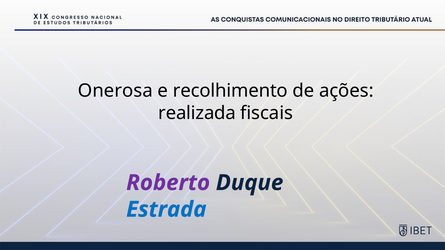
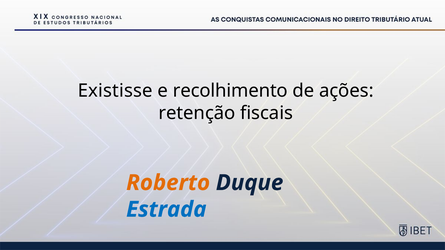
Onerosa: Onerosa -> Existisse
realizada: realizada -> retenção
Roberto colour: purple -> orange
